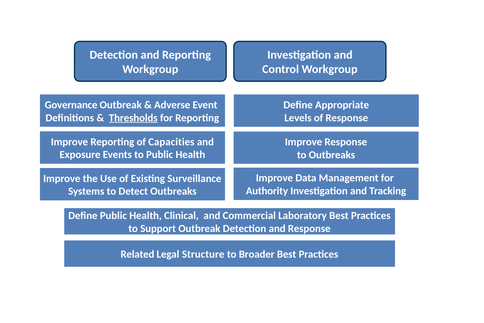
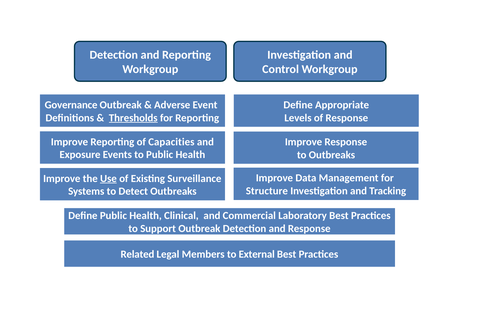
Use underline: none -> present
Authority: Authority -> Structure
Structure: Structure -> Members
Broader: Broader -> External
